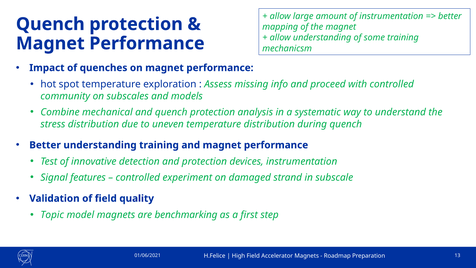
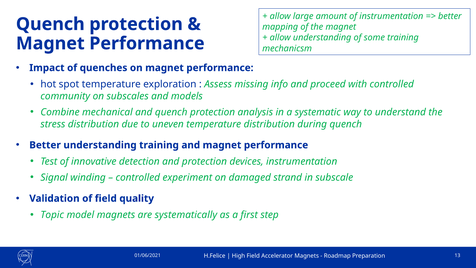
features: features -> winding
benchmarking: benchmarking -> systematically
